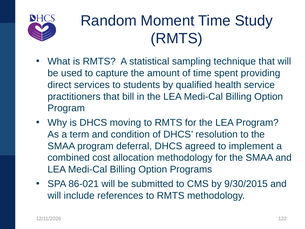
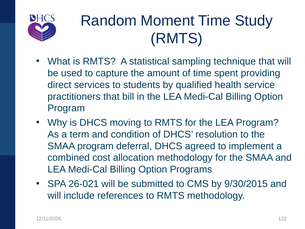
86-021: 86-021 -> 26-021
